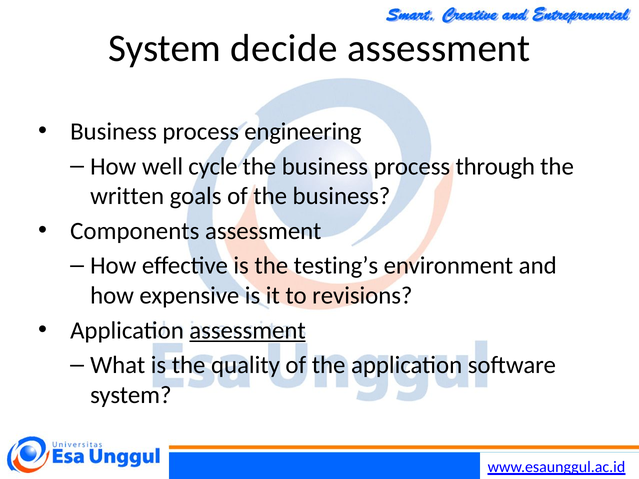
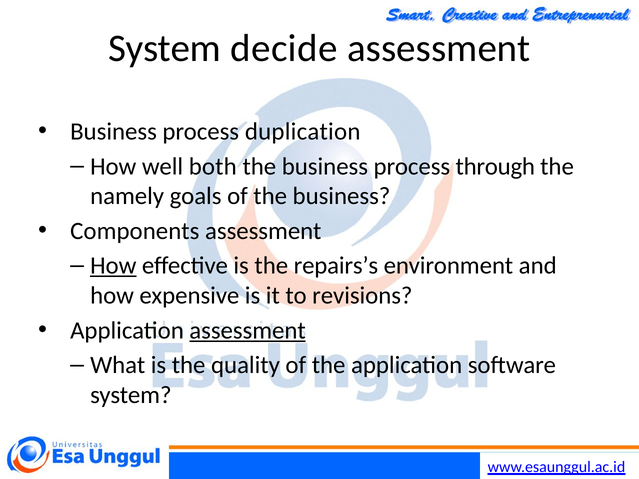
engineering: engineering -> duplication
cycle: cycle -> both
written: written -> namely
How at (113, 266) underline: none -> present
testing’s: testing’s -> repairs’s
